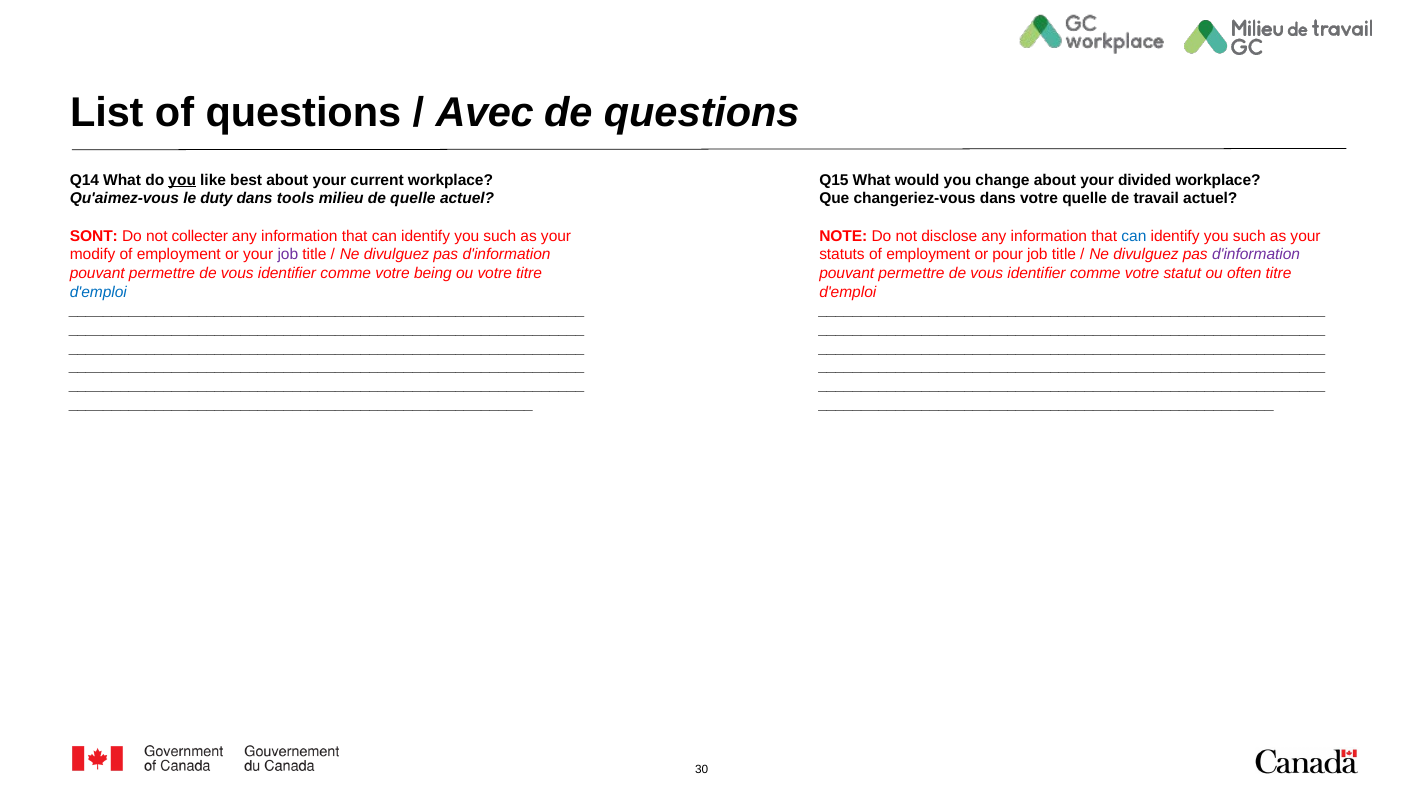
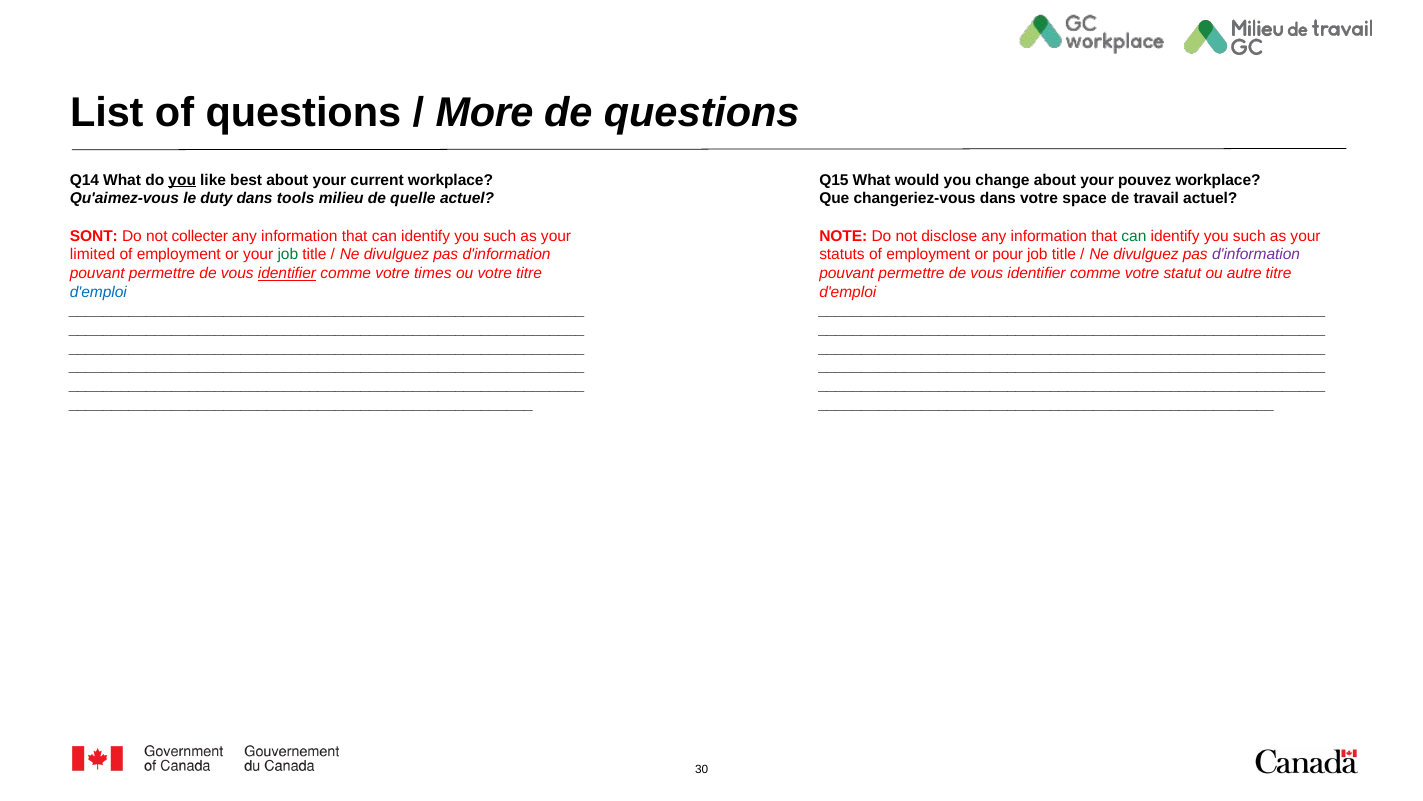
Avec: Avec -> More
divided: divided -> pouvez
votre quelle: quelle -> space
can at (1134, 236) colour: blue -> green
modify: modify -> limited
job at (288, 255) colour: purple -> green
identifier at (287, 273) underline: none -> present
being: being -> times
often: often -> autre
